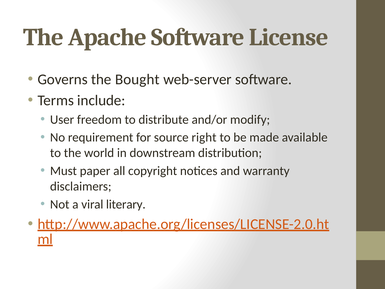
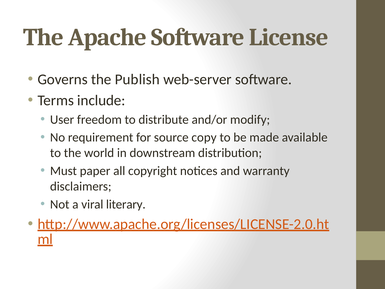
Bought: Bought -> Publish
right: right -> copy
